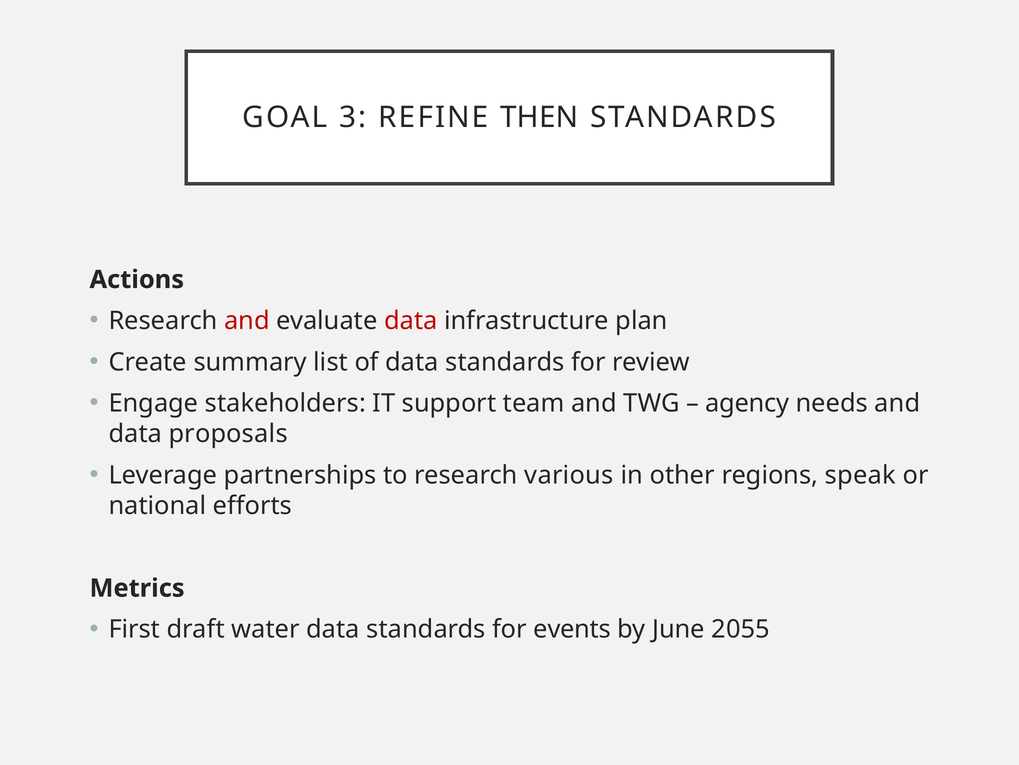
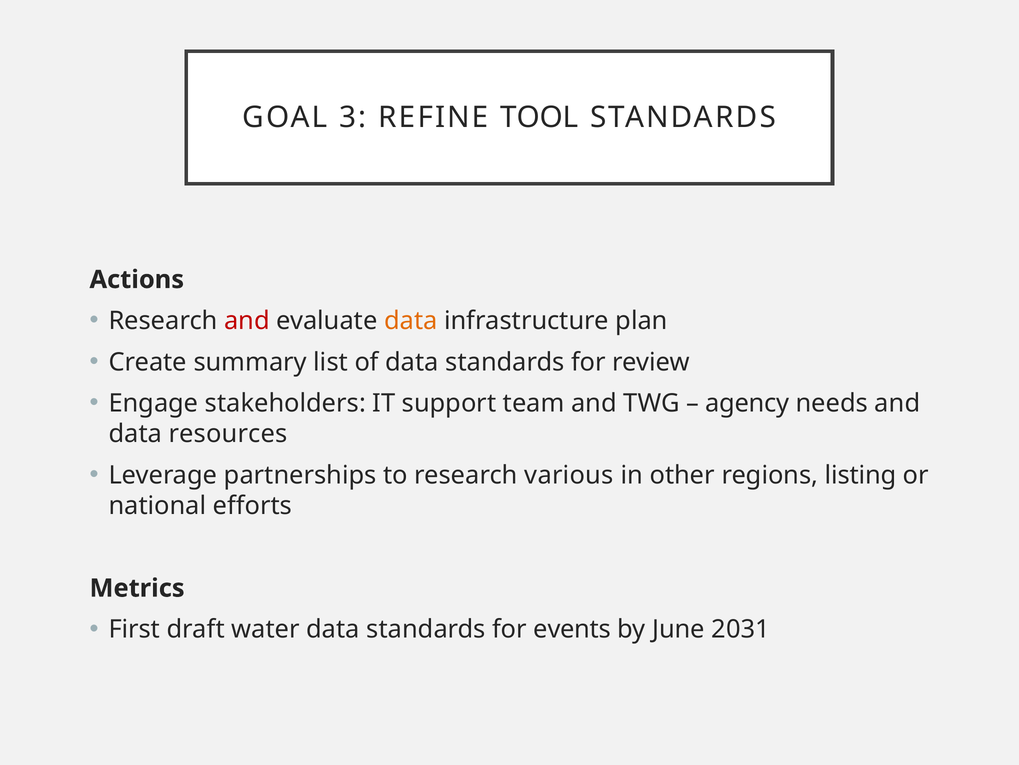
THEN: THEN -> TOOL
data at (411, 321) colour: red -> orange
proposals: proposals -> resources
speak: speak -> listing
2055: 2055 -> 2031
